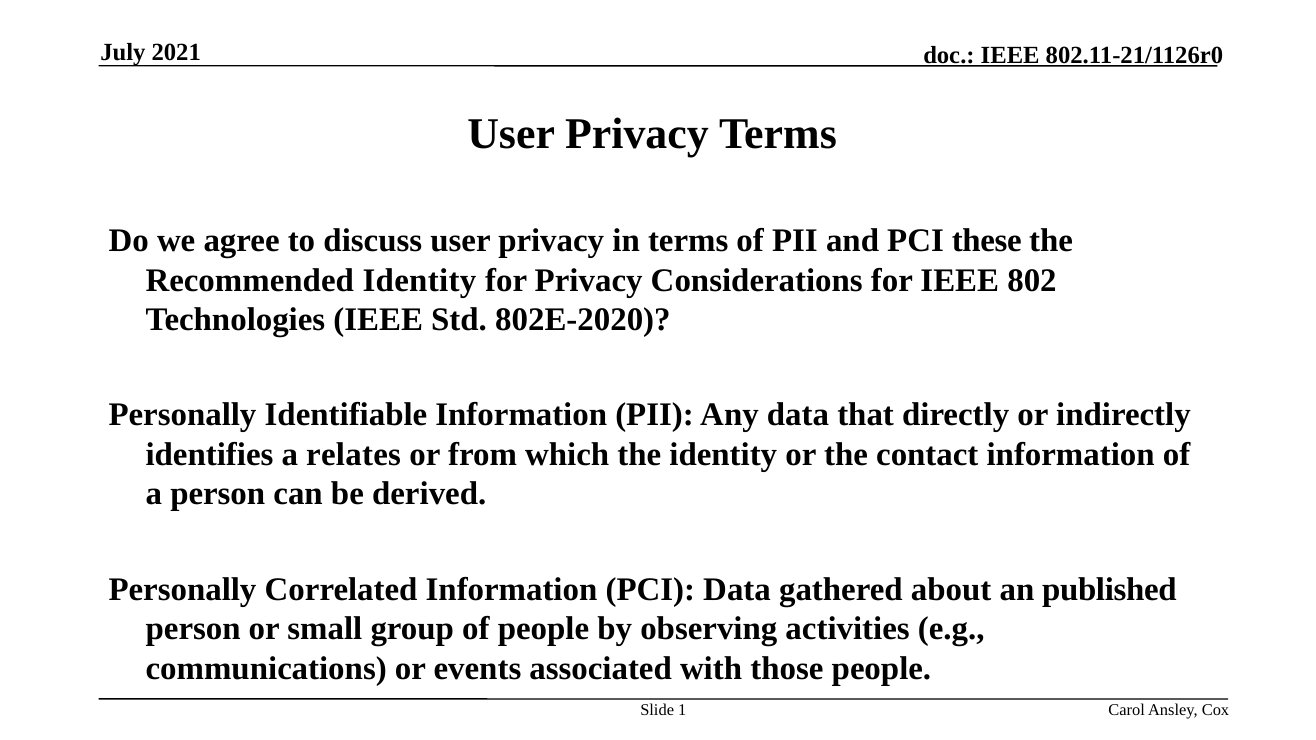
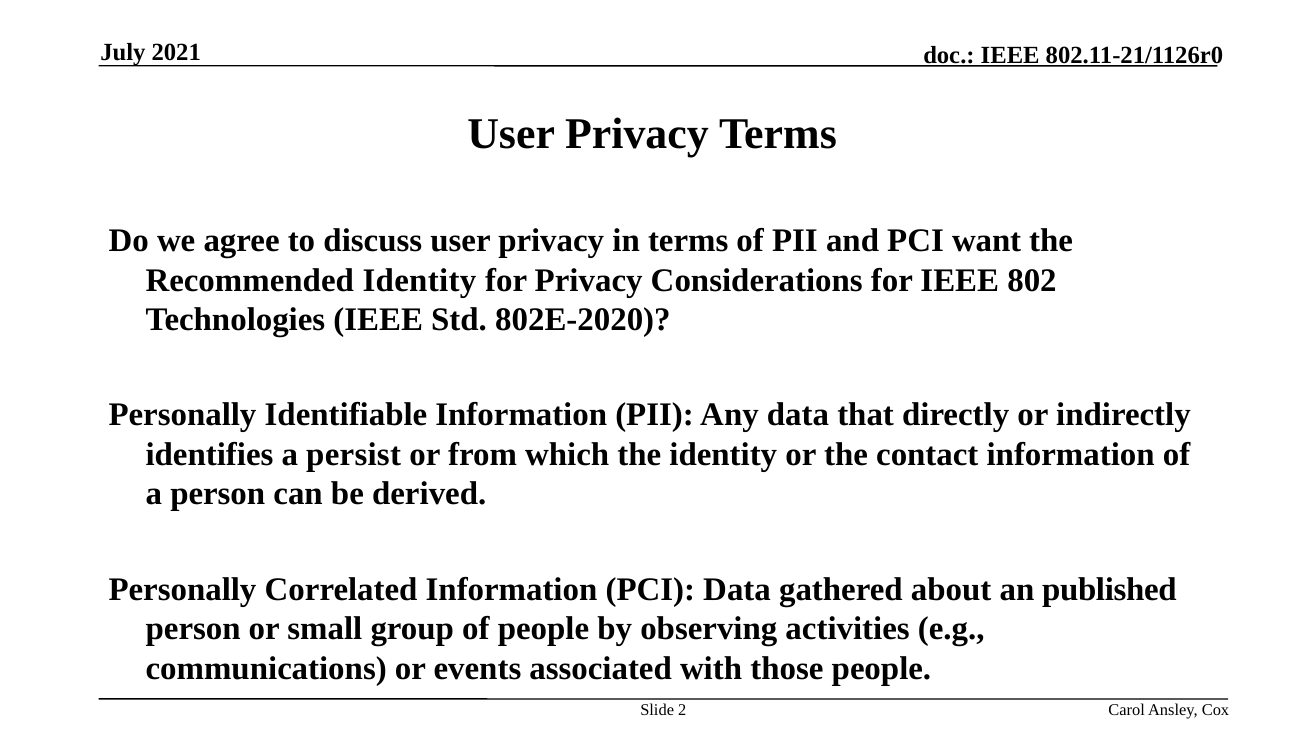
these: these -> want
relates: relates -> persist
1: 1 -> 2
